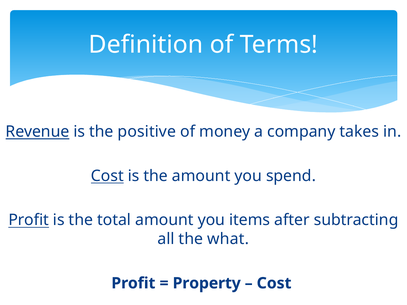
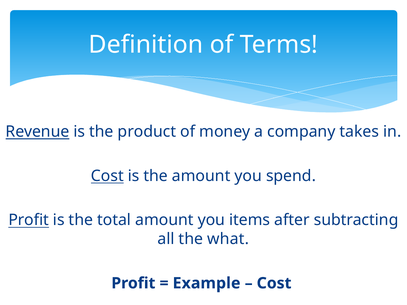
positive: positive -> product
Property: Property -> Example
